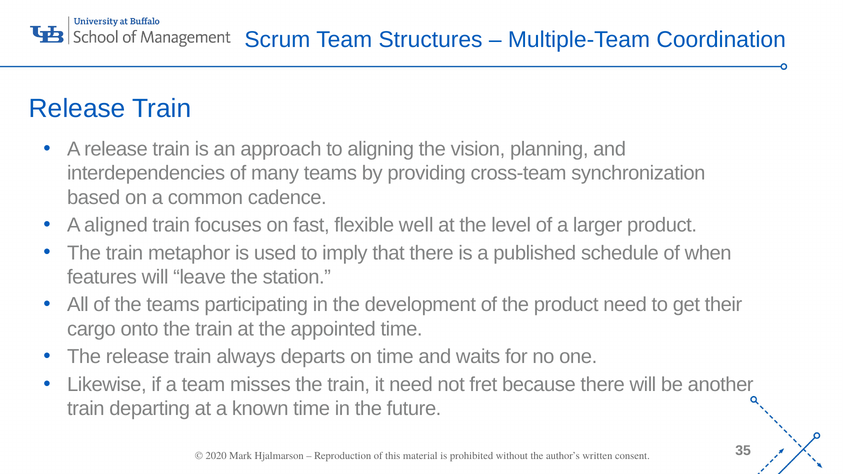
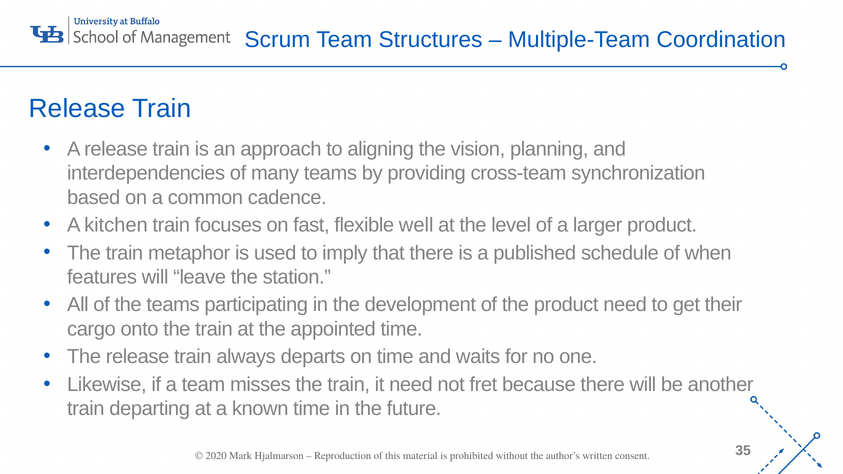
aligned: aligned -> kitchen
